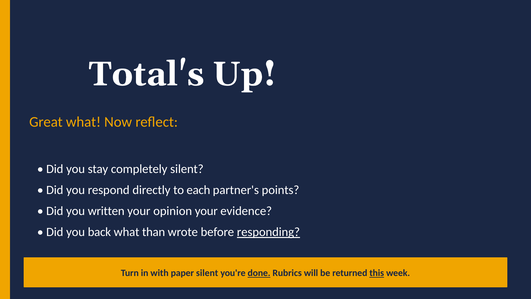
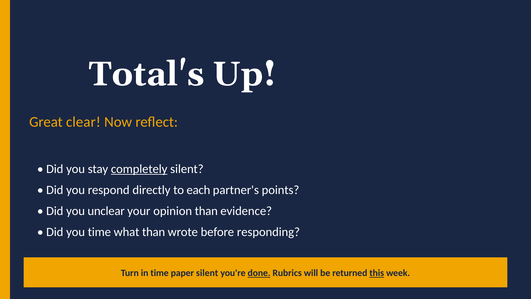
Great what: what -> clear
completely underline: none -> present
written: written -> unclear
opinion your: your -> than
you back: back -> time
responding underline: present -> none
in with: with -> time
